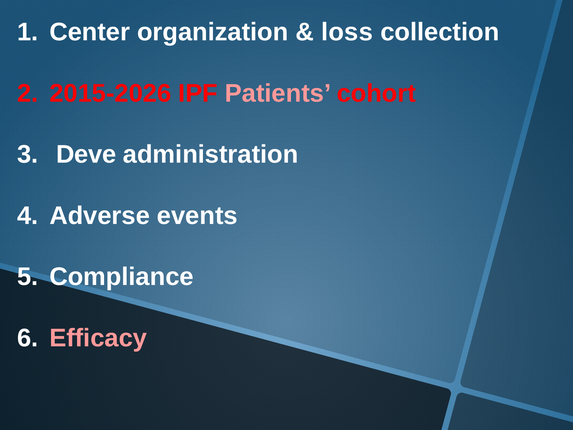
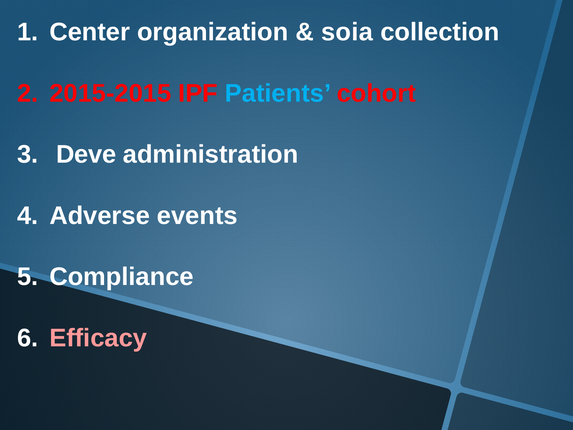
loss: loss -> soia
2015-2026: 2015-2026 -> 2015-2015
Patients colour: pink -> light blue
